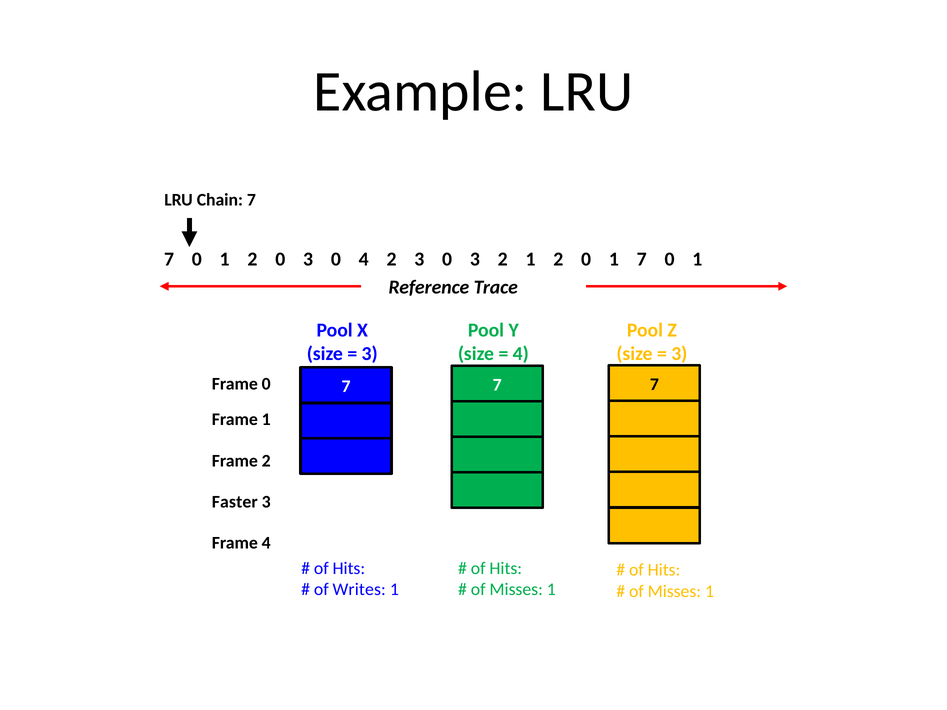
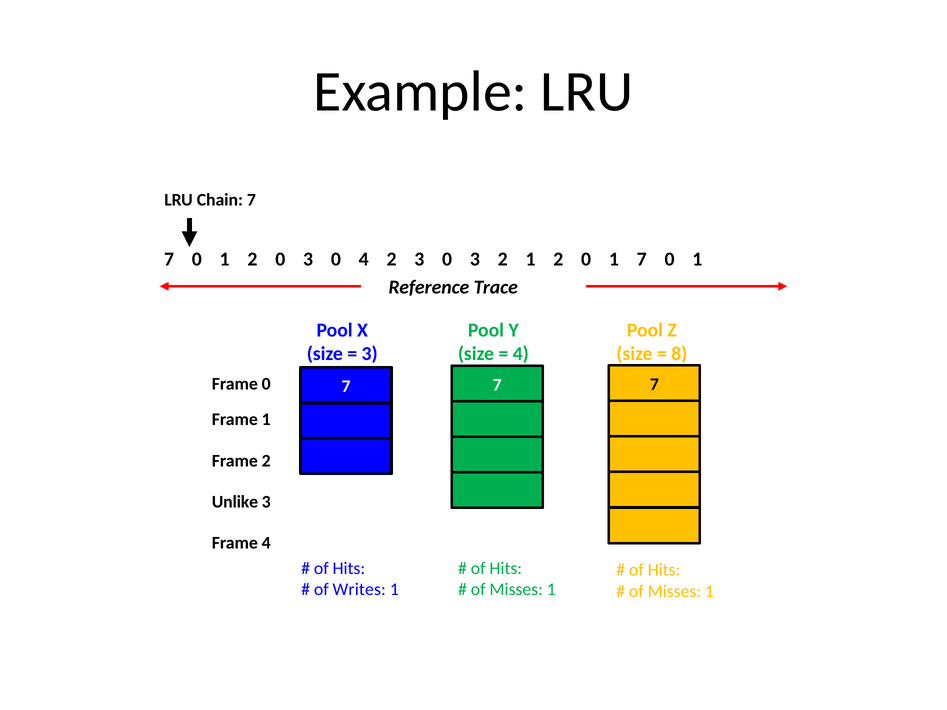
3 at (679, 354): 3 -> 8
Faster: Faster -> Unlike
